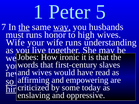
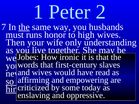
5: 5 -> 2
way underline: present -> none
Wife at (15, 43): Wife -> Then
wife runs: runs -> only
